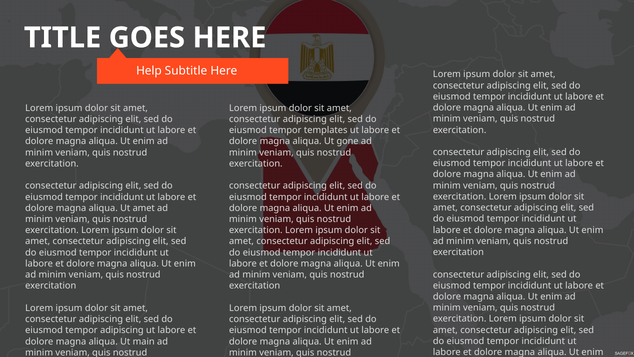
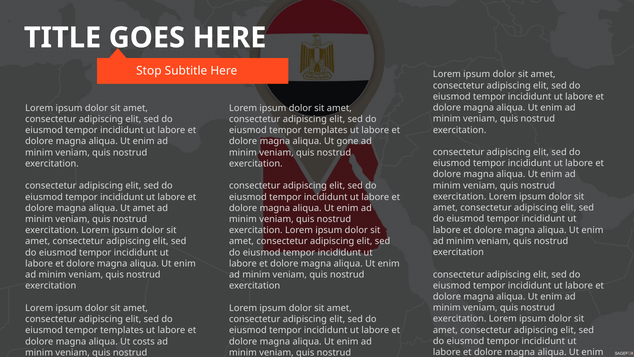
Help: Help -> Stop
adipiscing at (122, 330): adipiscing -> templates
main: main -> costs
